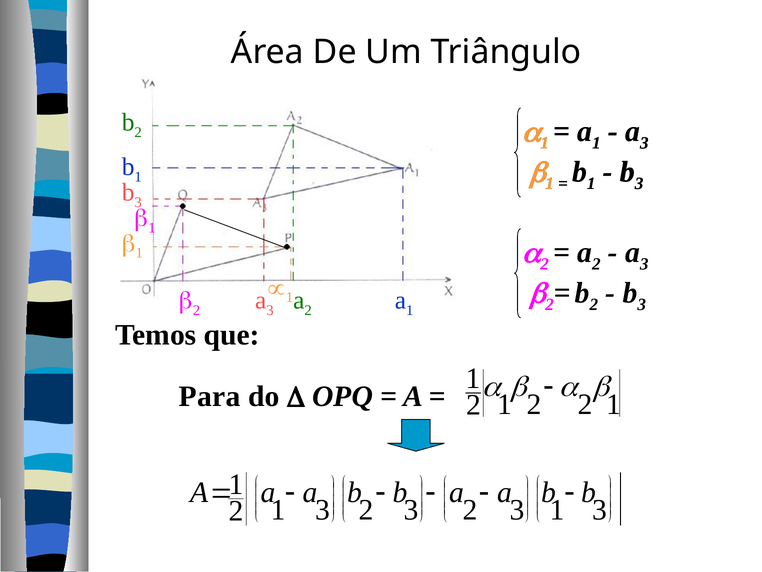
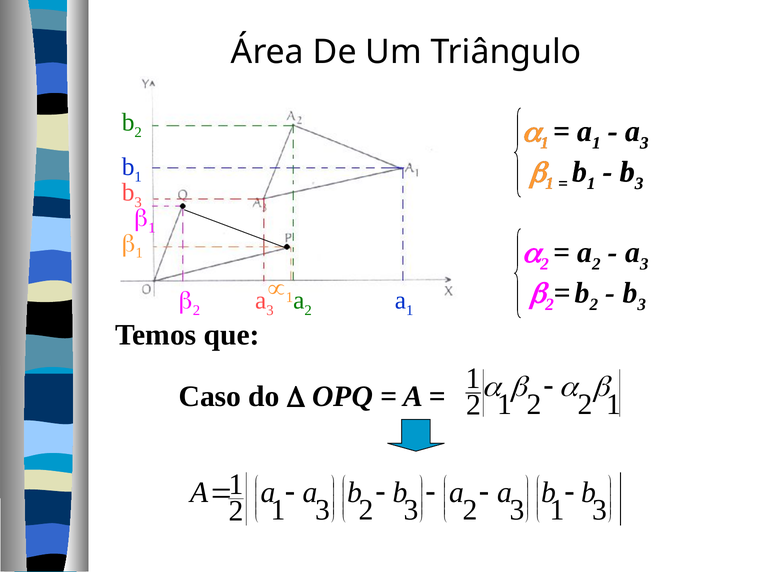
Para: Para -> Caso
